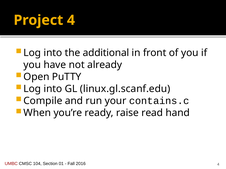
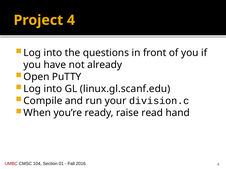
additional: additional -> questions
contains.c: contains.c -> division.c
